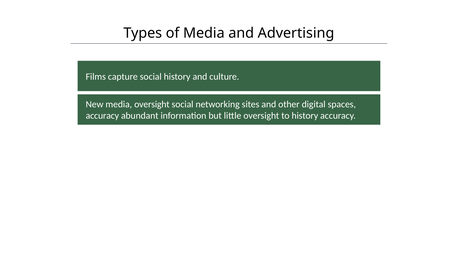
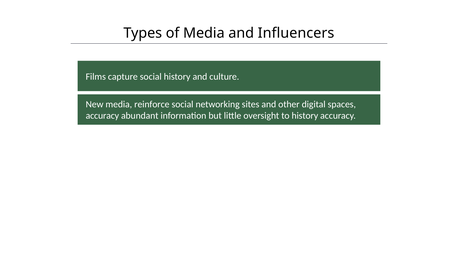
Advertising: Advertising -> Influencers
media oversight: oversight -> reinforce
